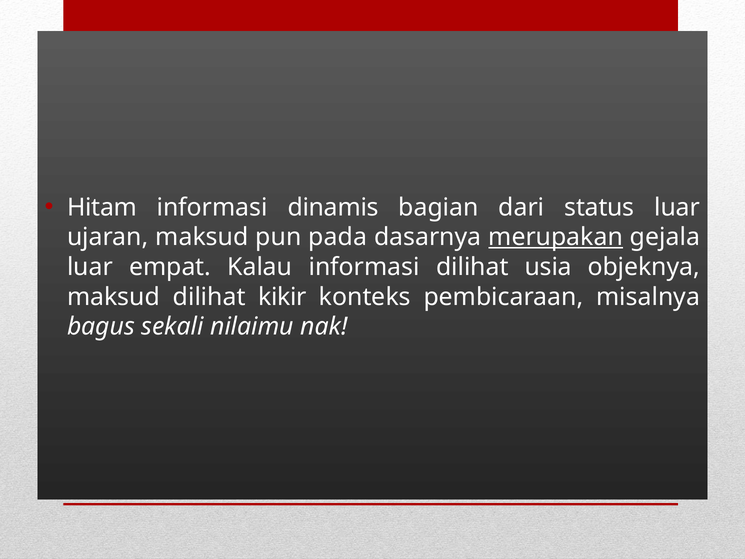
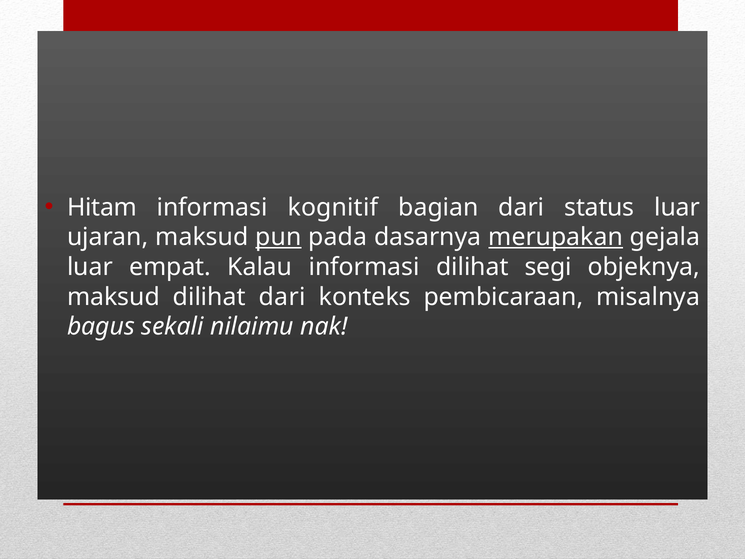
dinamis: dinamis -> kognitif
pun underline: none -> present
usia: usia -> segi
dilihat kikir: kikir -> dari
